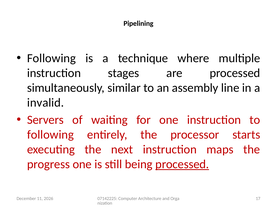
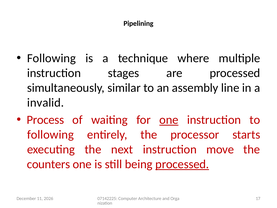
Servers: Servers -> Process
one at (169, 120) underline: none -> present
maps: maps -> move
progress: progress -> counters
